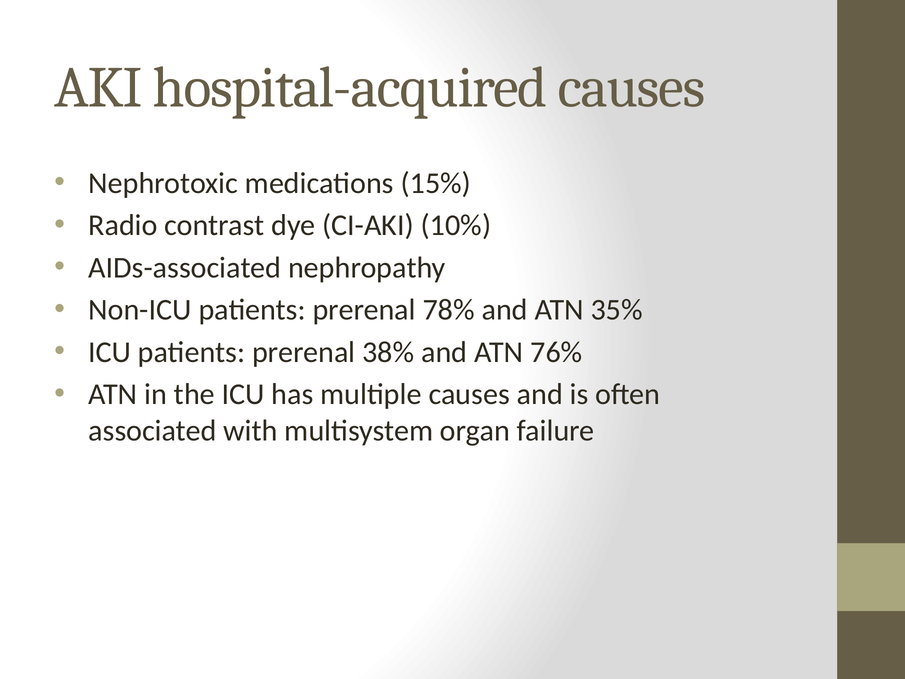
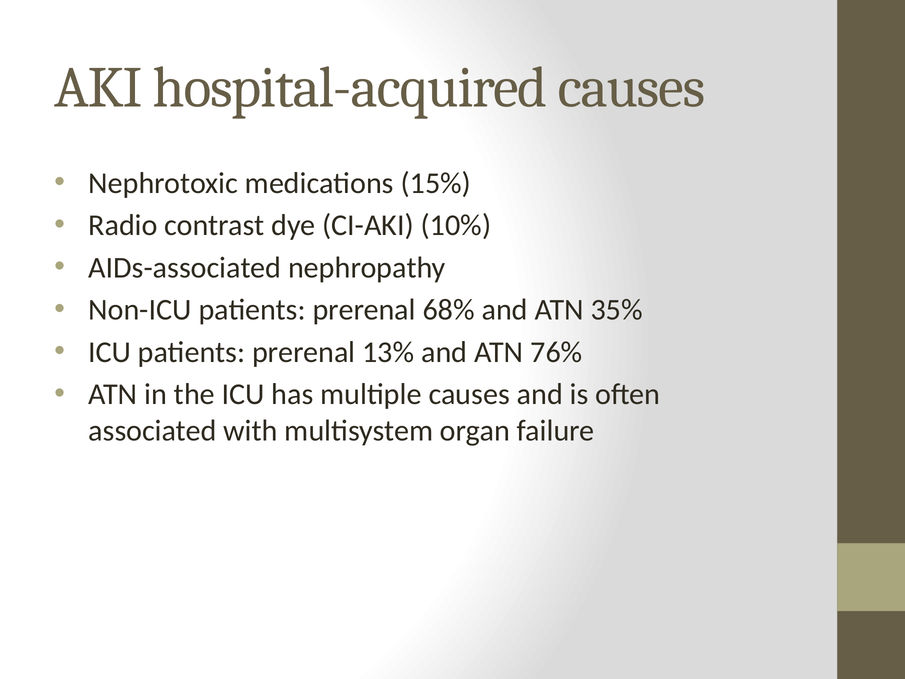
78%: 78% -> 68%
38%: 38% -> 13%
